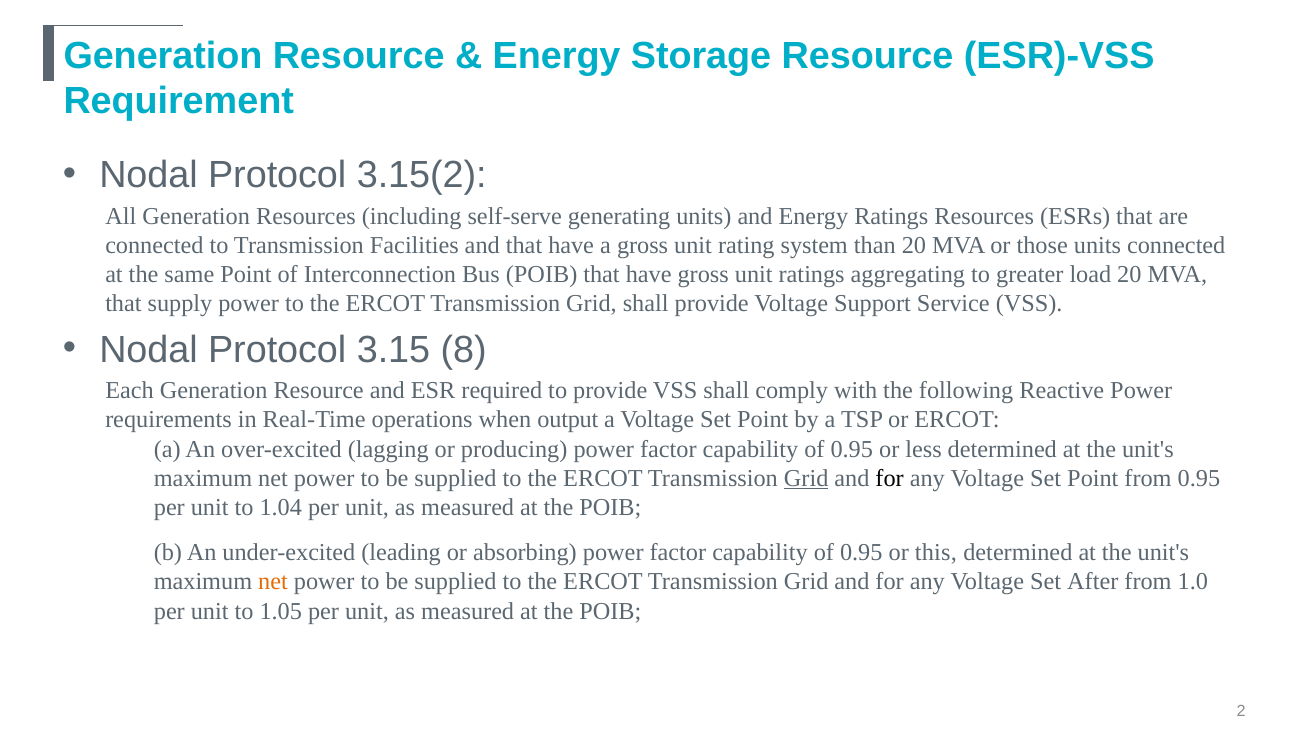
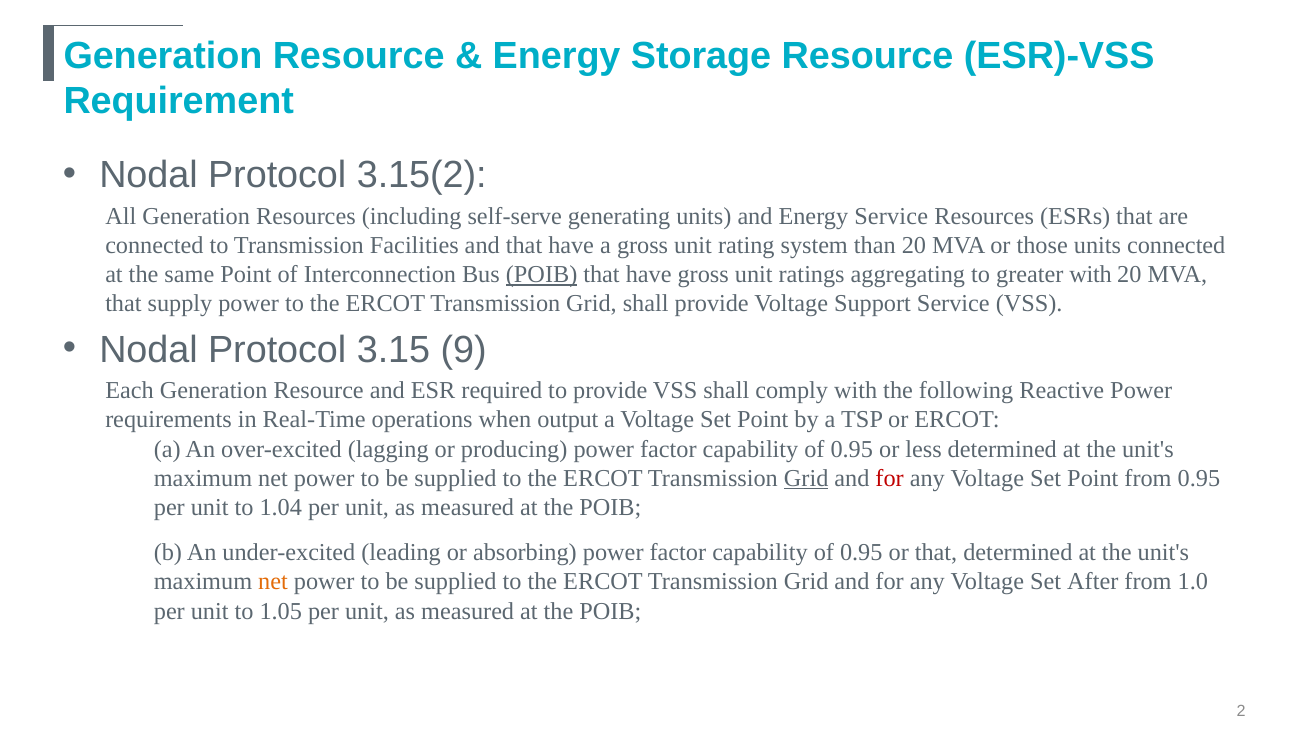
Energy Ratings: Ratings -> Service
POIB at (542, 274) underline: none -> present
greater load: load -> with
8: 8 -> 9
for at (890, 478) colour: black -> red
or this: this -> that
